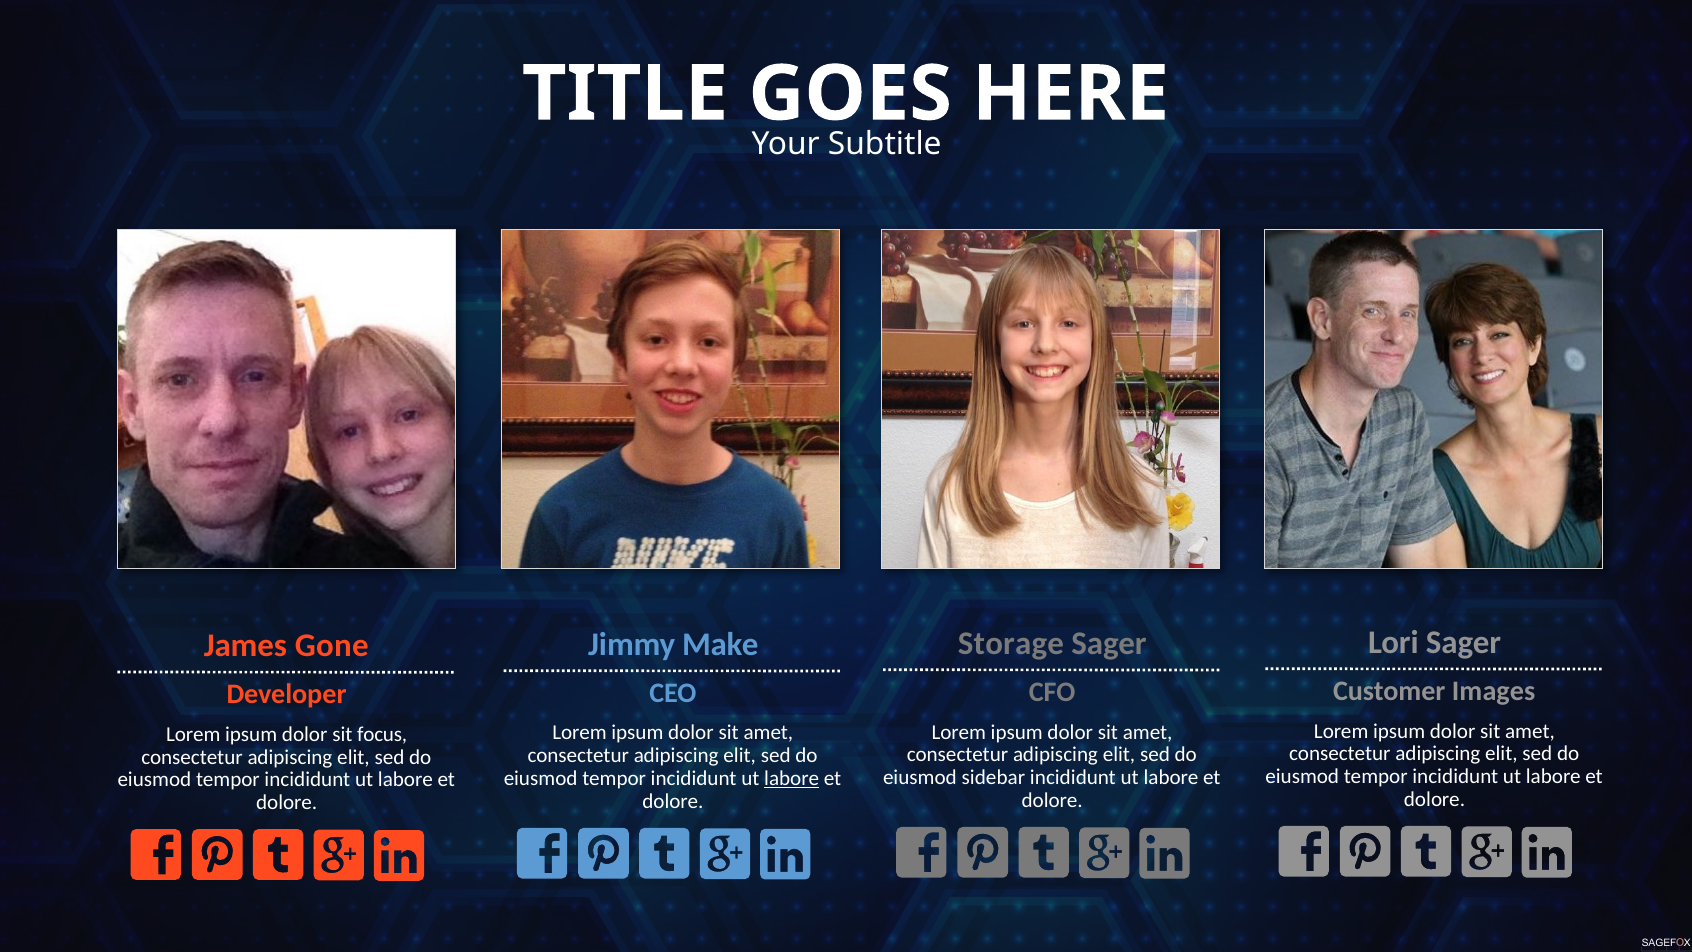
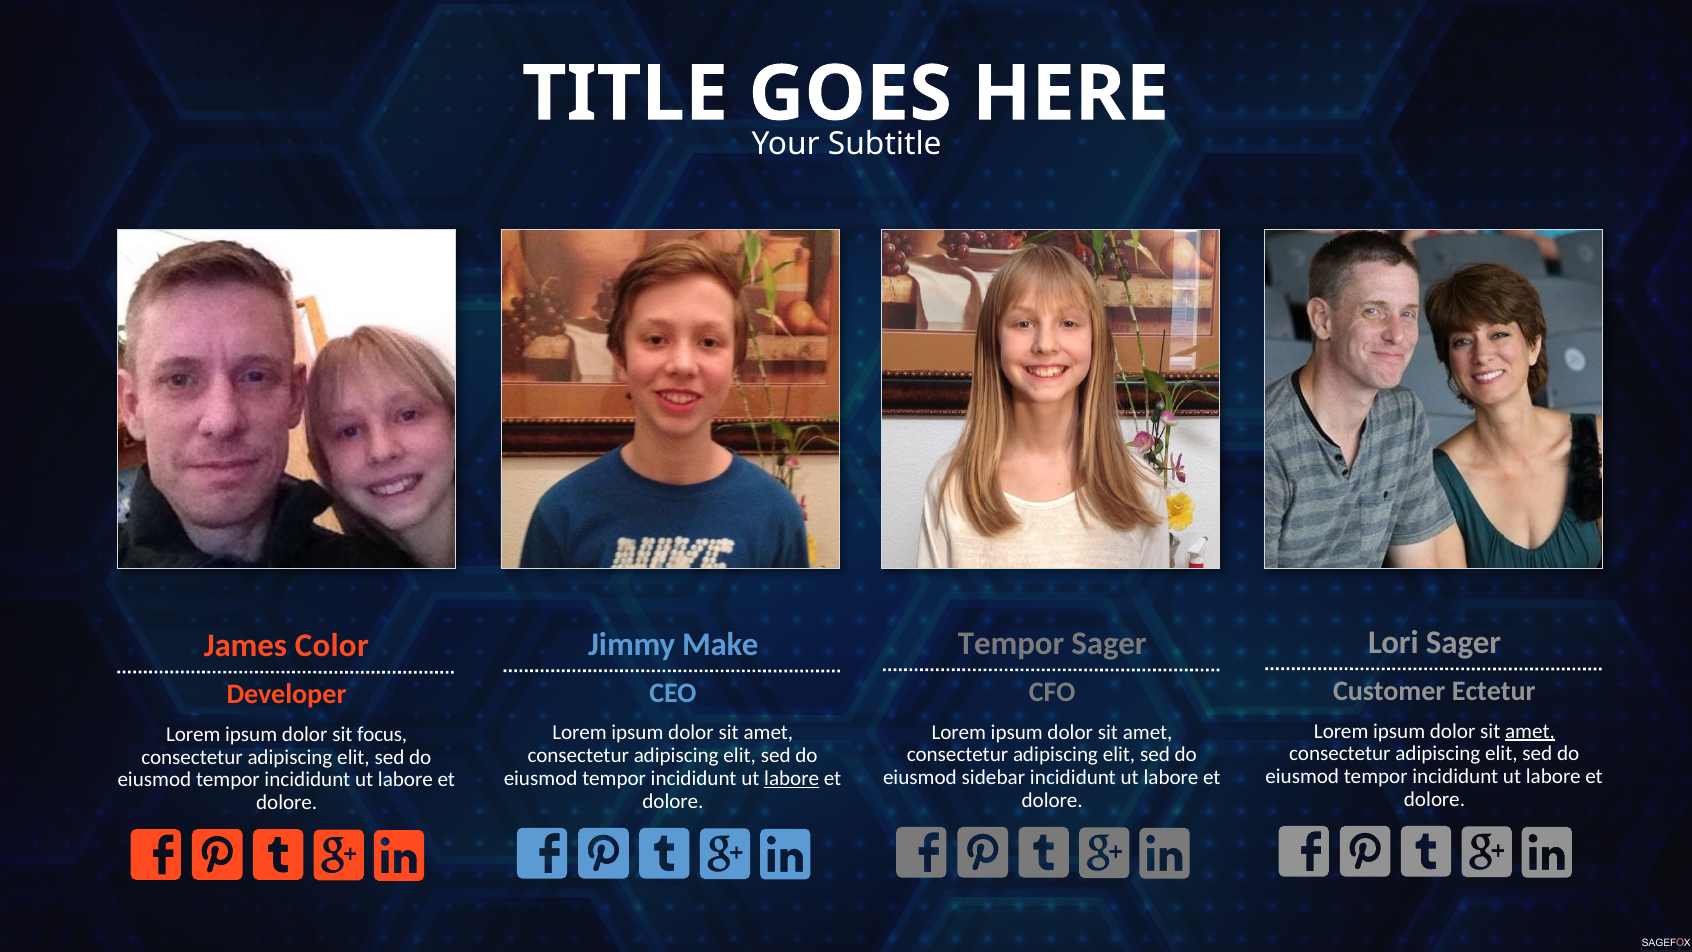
Storage at (1011, 643): Storage -> Tempor
Gone: Gone -> Color
Images: Images -> Ectetur
amet at (1530, 731) underline: none -> present
